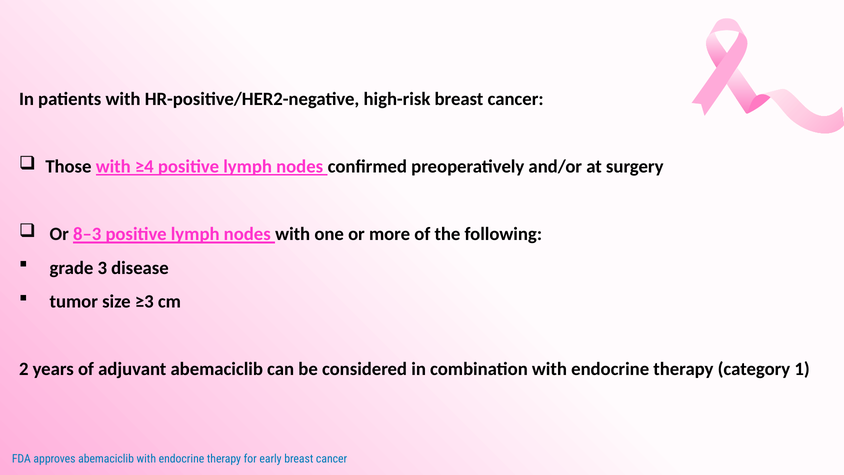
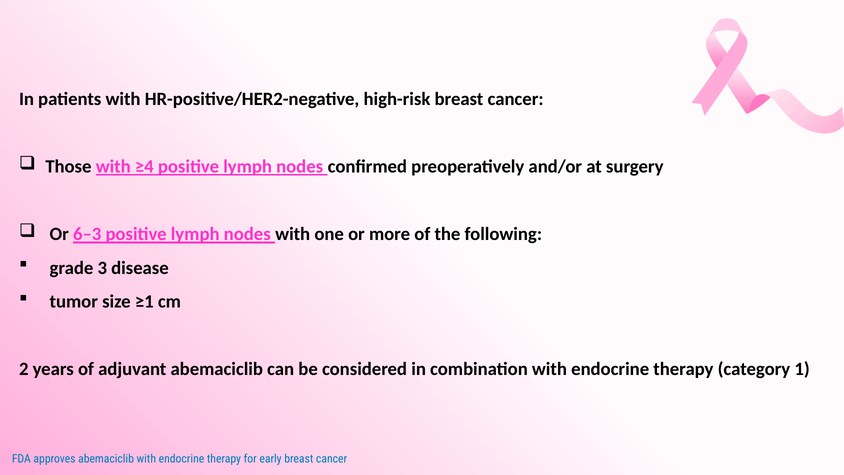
8–3: 8–3 -> 6–3
≥3: ≥3 -> ≥1
